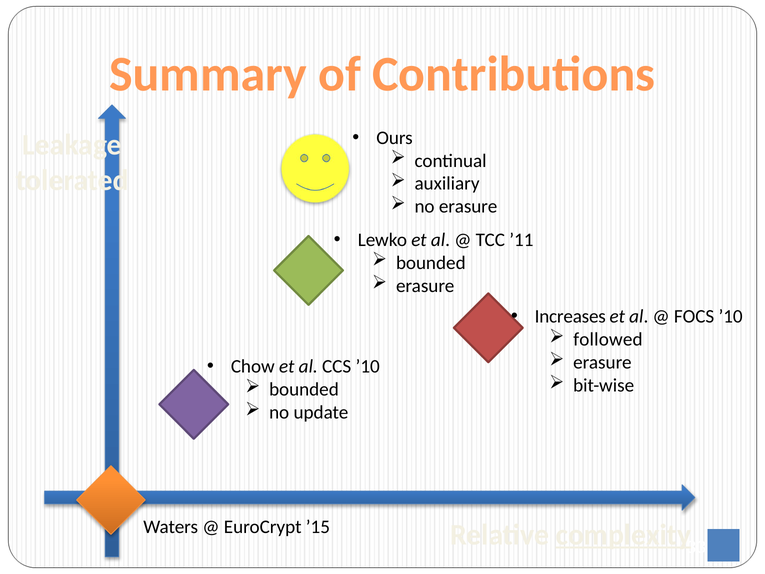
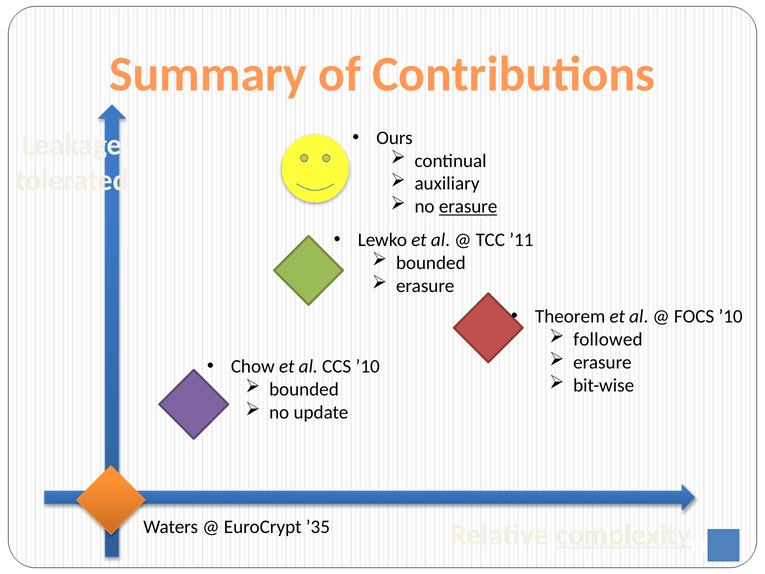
erasure at (468, 207) underline: none -> present
Increases: Increases -> Theorem
’15: ’15 -> ’35
